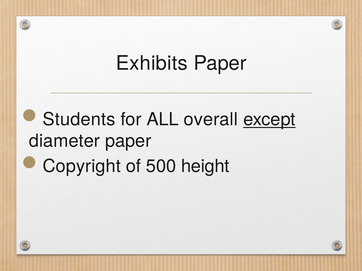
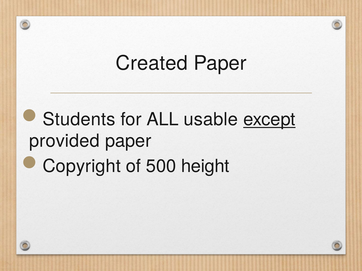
Exhibits: Exhibits -> Created
overall: overall -> usable
diameter: diameter -> provided
